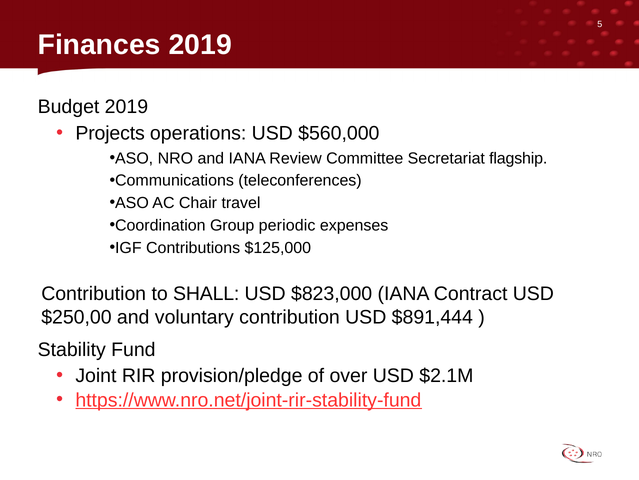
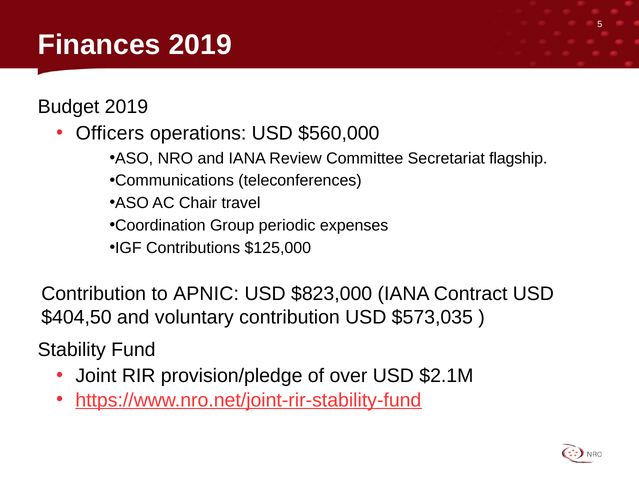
Projects: Projects -> Officers
SHALL: SHALL -> APNIC
$250,00: $250,00 -> $404,50
$891,444: $891,444 -> $573,035
